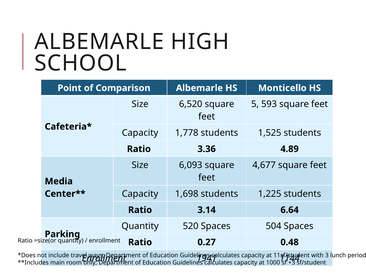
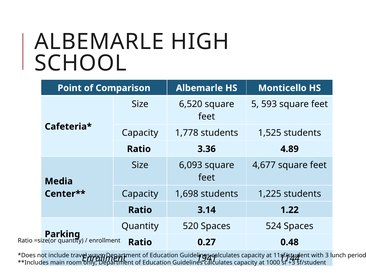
6.64: 6.64 -> 1.22
504: 504 -> 524
